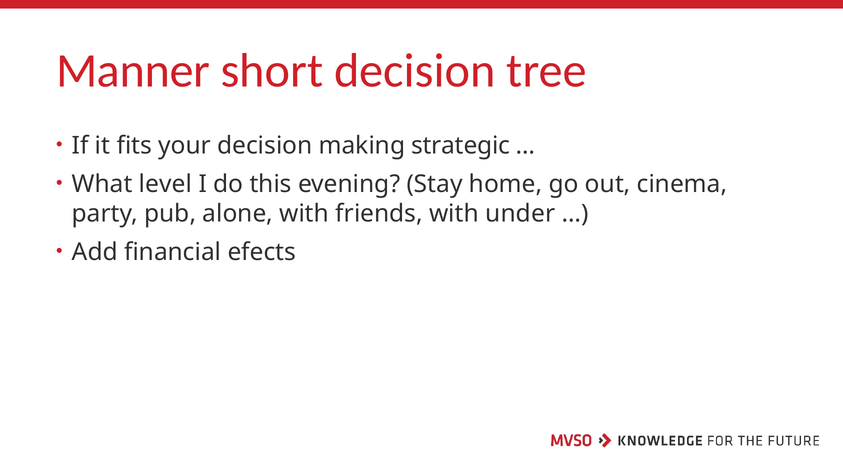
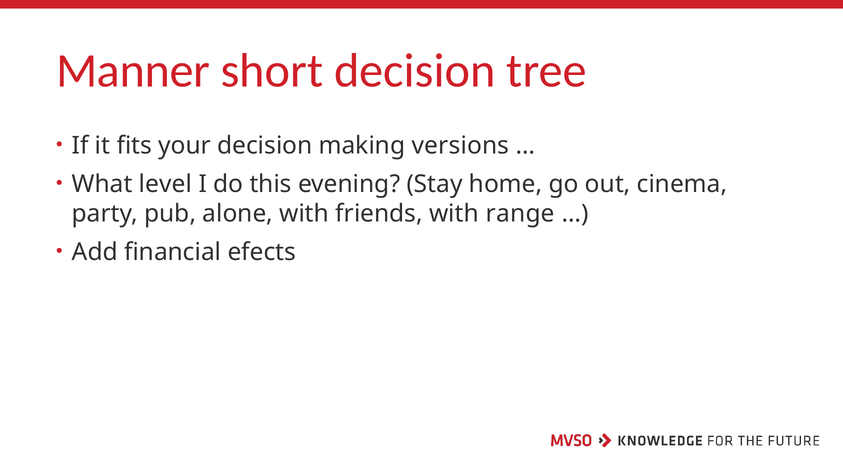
strategic: strategic -> versions
under: under -> range
